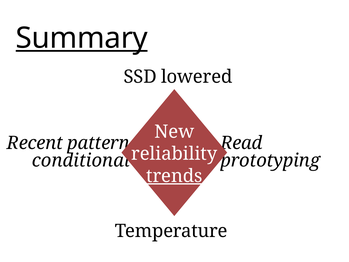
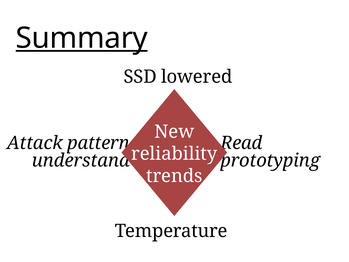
Recent: Recent -> Attack
conditional: conditional -> understand
trends underline: present -> none
